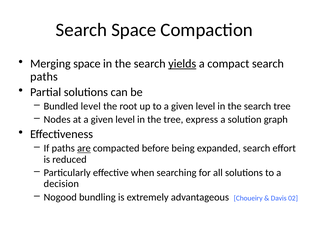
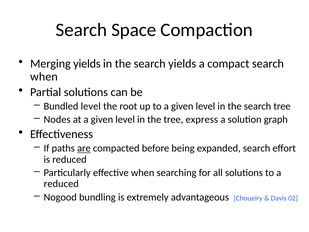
Merging space: space -> yields
yields at (182, 64) underline: present -> none
paths at (44, 77): paths -> when
decision at (61, 184): decision -> reduced
